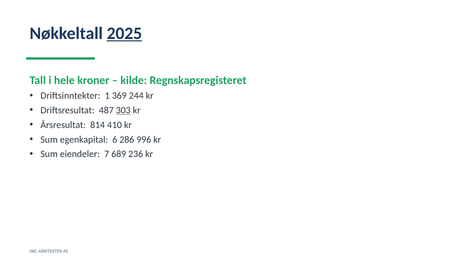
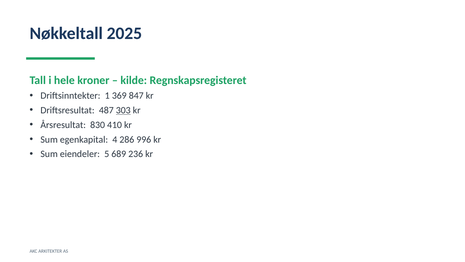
2025 underline: present -> none
244: 244 -> 847
814: 814 -> 830
6: 6 -> 4
7: 7 -> 5
